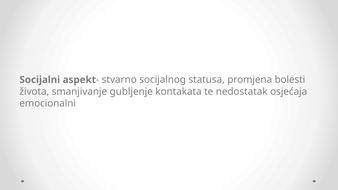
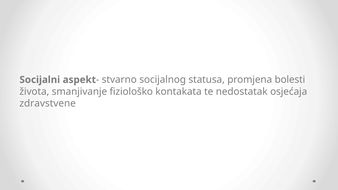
gubljenje: gubljenje -> fiziološko
emocionalni: emocionalni -> zdravstvene
